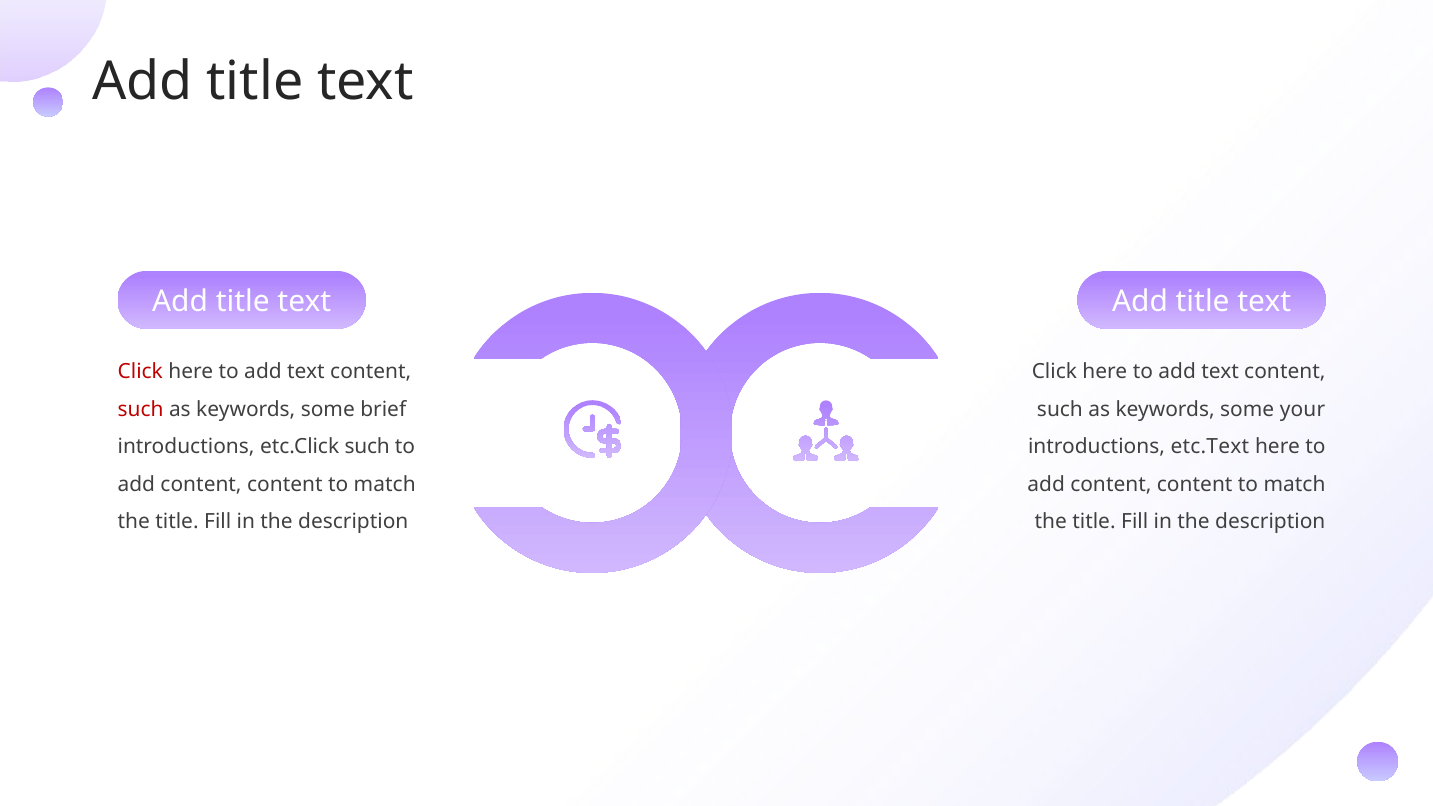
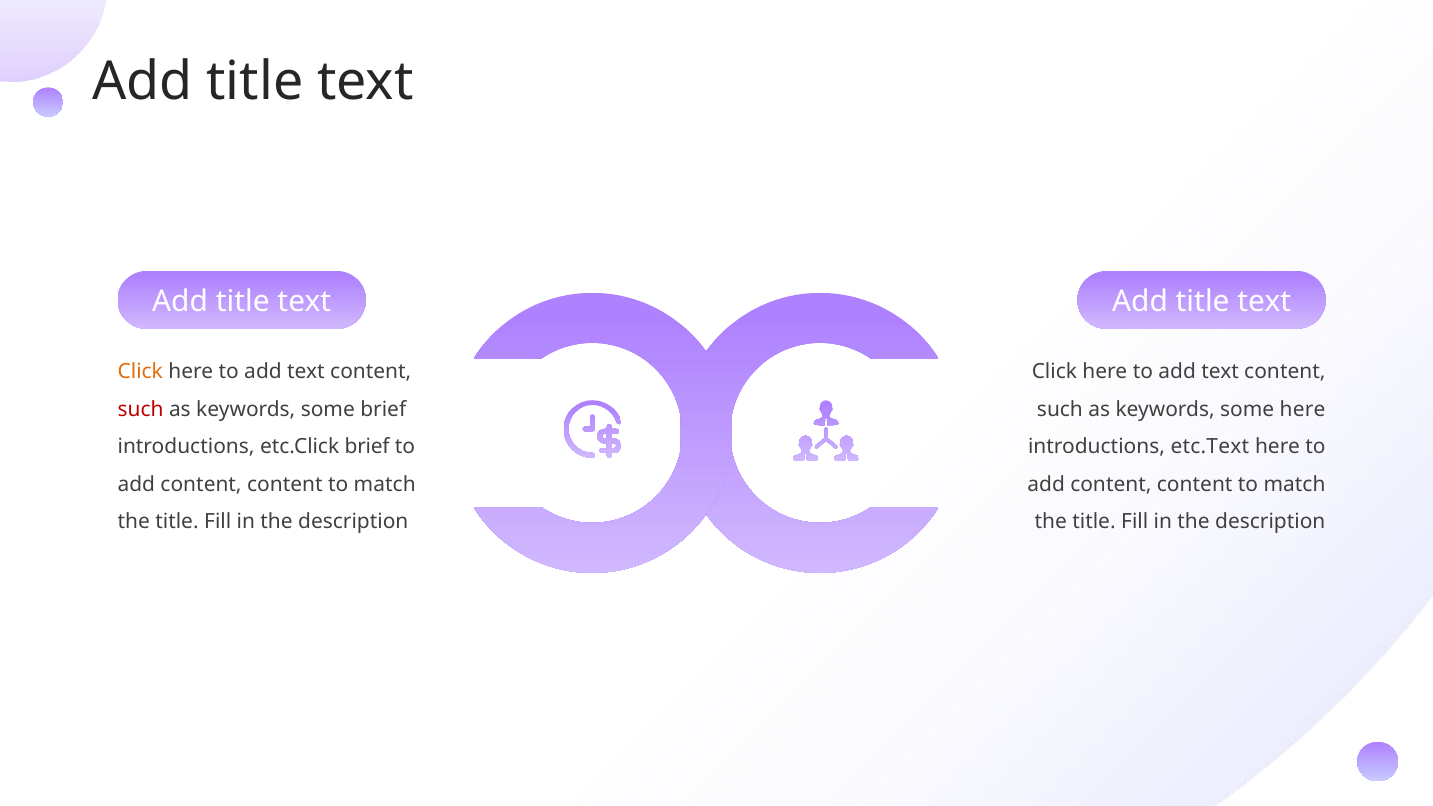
Click at (140, 372) colour: red -> orange
some your: your -> here
etc.Click such: such -> brief
